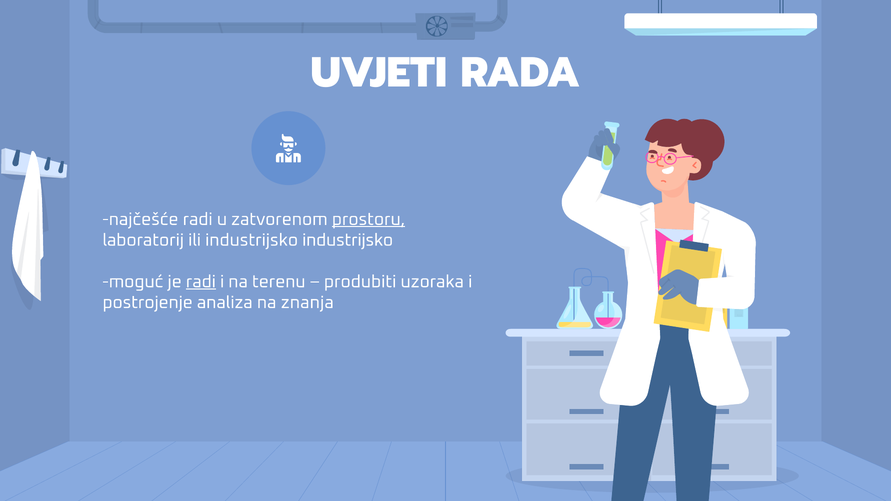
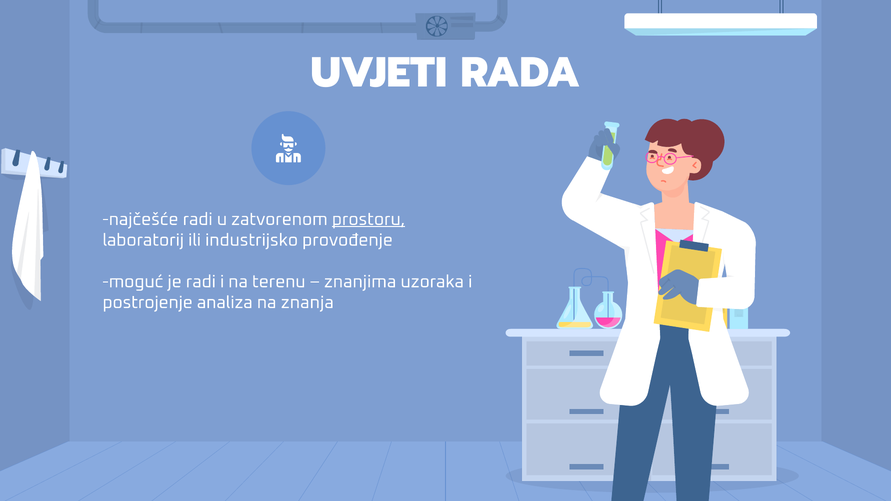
industrijsko industrijsko: industrijsko -> provođenje
radi at (201, 282) underline: present -> none
produbiti: produbiti -> znanjima
